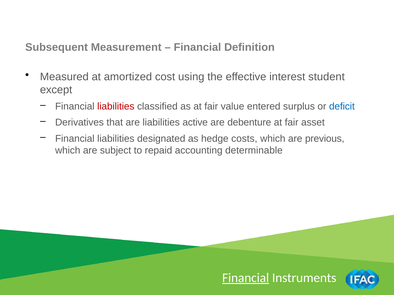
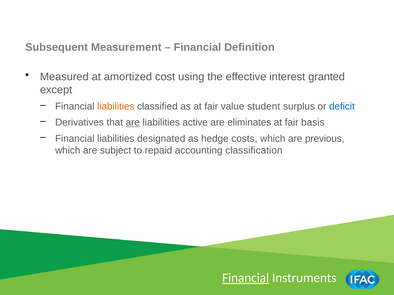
student: student -> granted
liabilities at (116, 107) colour: red -> orange
entered: entered -> student
are at (133, 123) underline: none -> present
debenture: debenture -> eliminates
asset: asset -> basis
determinable: determinable -> classification
